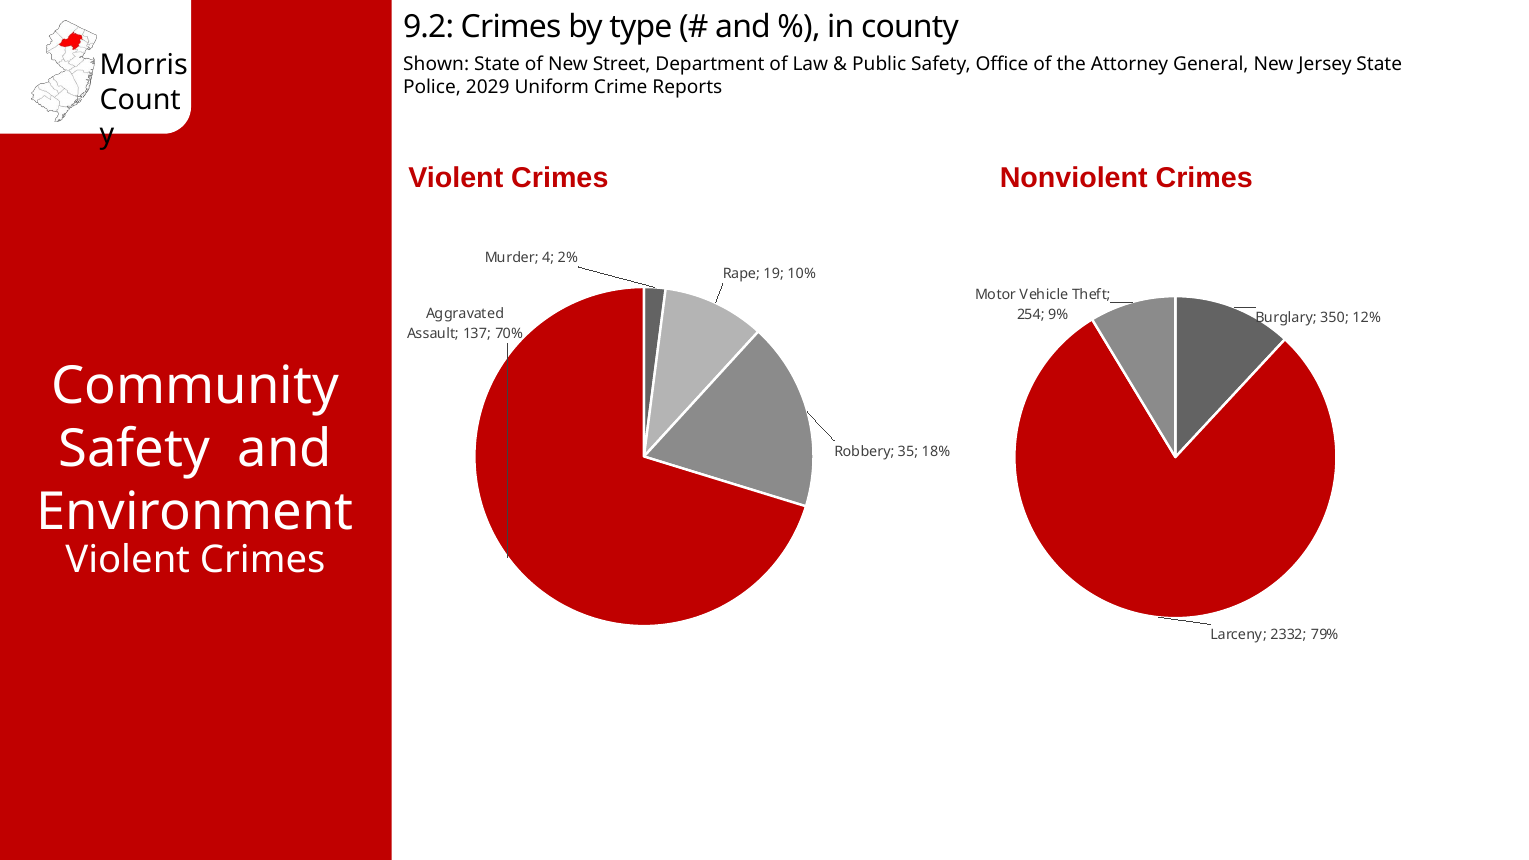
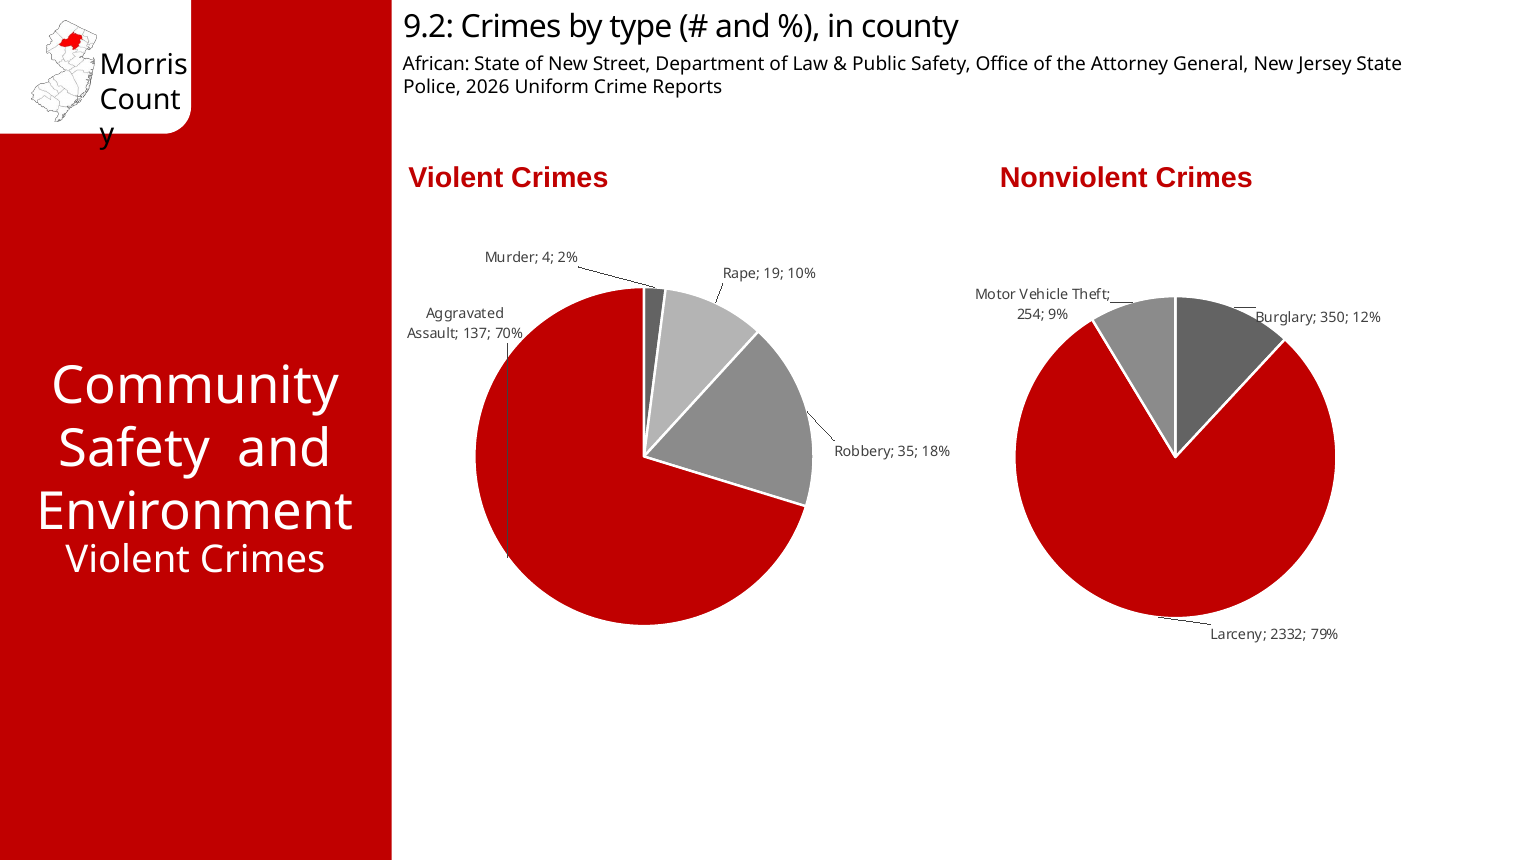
Shown: Shown -> African
2029: 2029 -> 2026
